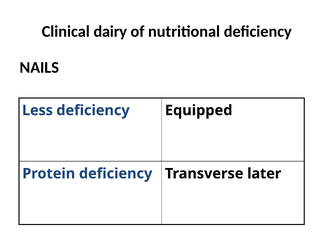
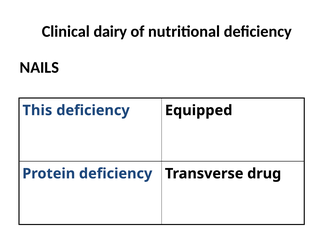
Less: Less -> This
later: later -> drug
